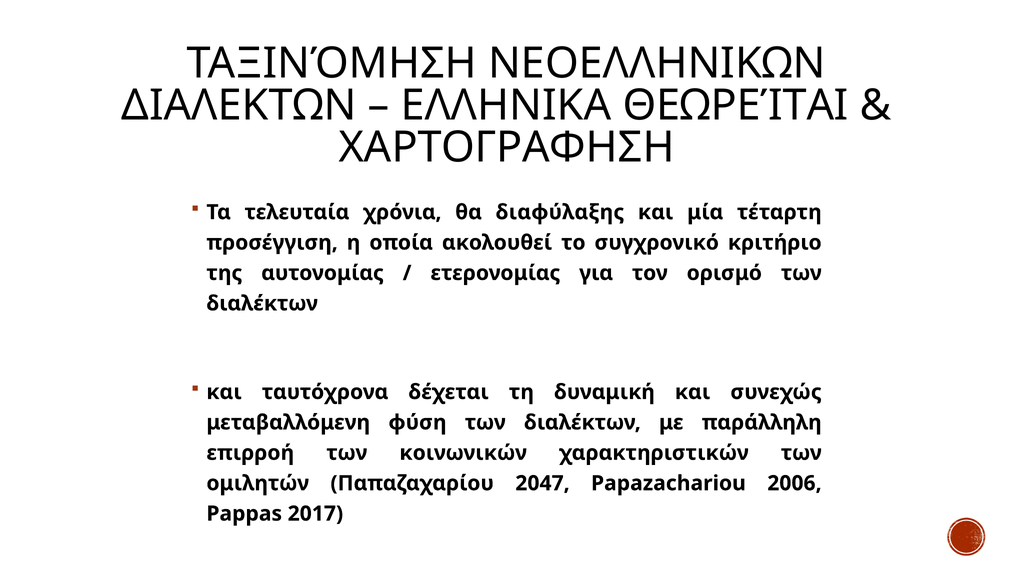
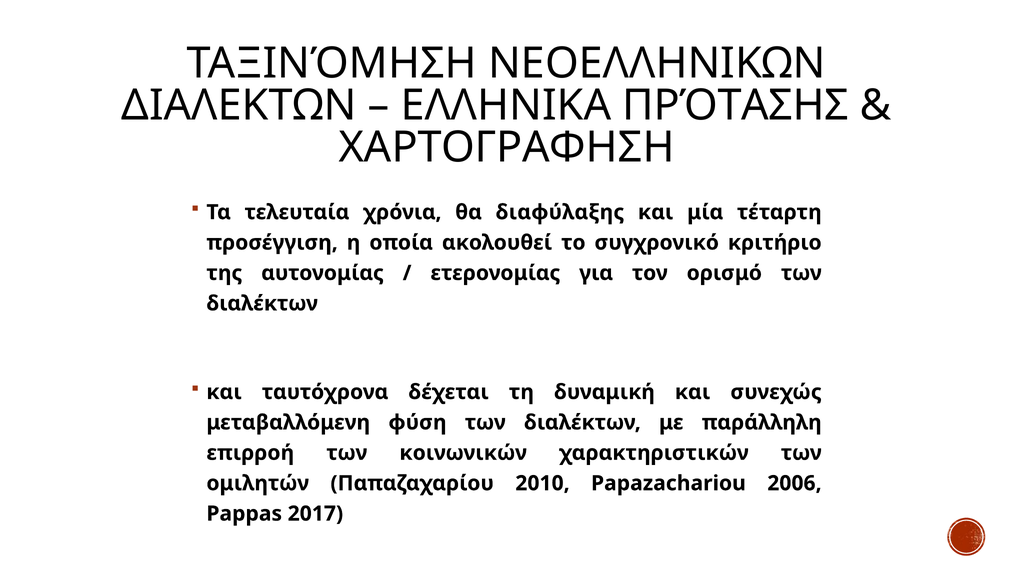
ΘΕΩΡΕΊΤΑΙ: ΘΕΩΡΕΊΤΑΙ -> ΠΡΌΤΑΣΗΣ
2047: 2047 -> 2010
